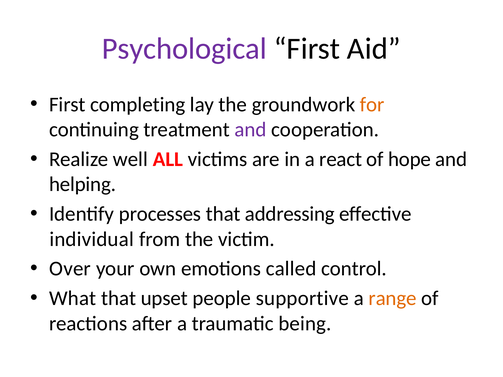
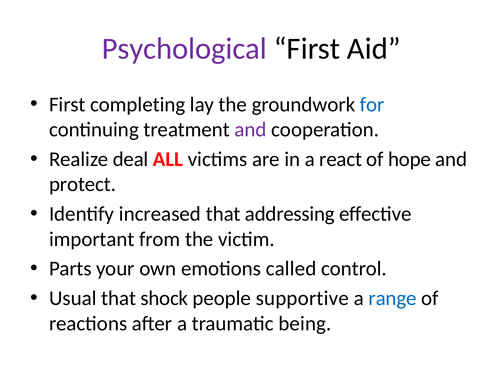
for colour: orange -> blue
well: well -> deal
helping: helping -> protect
processes: processes -> increased
individual: individual -> important
Over: Over -> Parts
What: What -> Usual
upset: upset -> shock
range colour: orange -> blue
